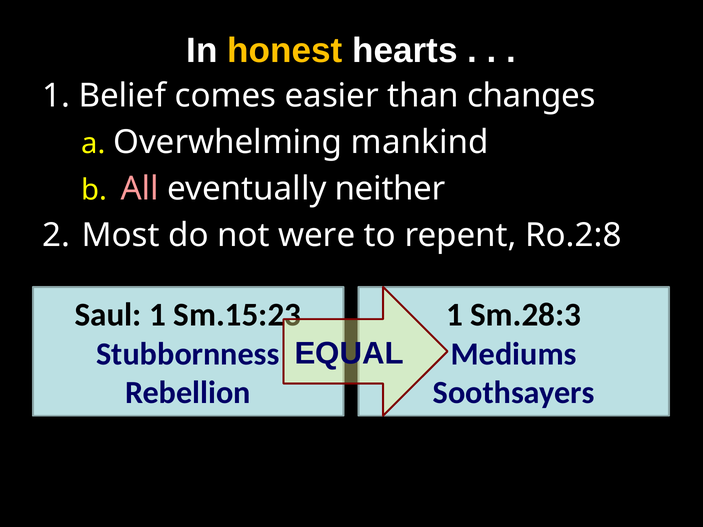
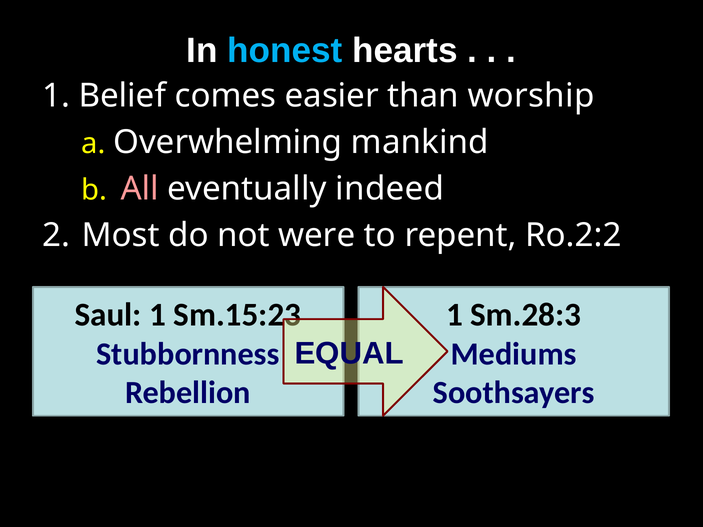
honest colour: yellow -> light blue
changes: changes -> worship
neither: neither -> indeed
Ro.2:8: Ro.2:8 -> Ro.2:2
